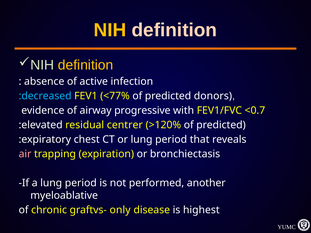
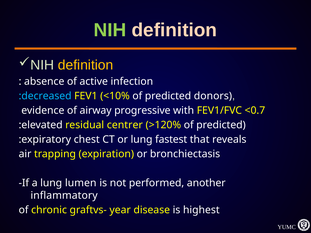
NIH colour: yellow -> light green
<77%: <77% -> <10%
or lung period: period -> fastest
air colour: pink -> white
a lung period: period -> lumen
myeloablative: myeloablative -> inflammatory
only: only -> year
